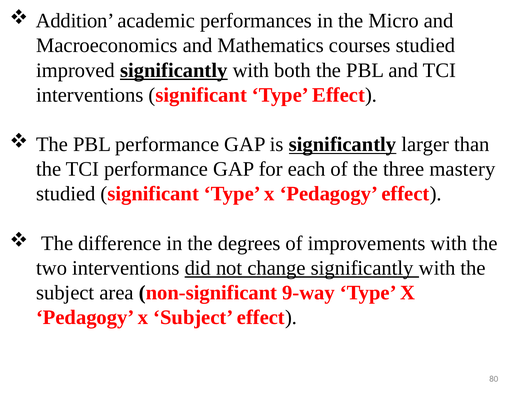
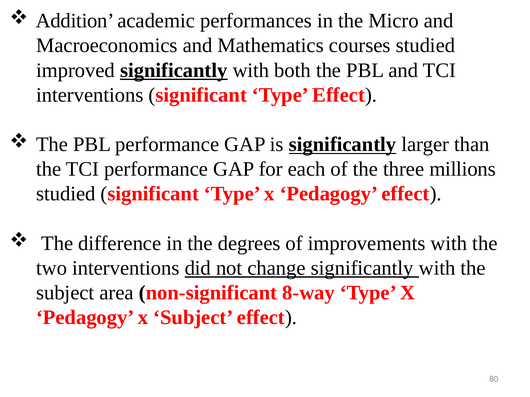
mastery: mastery -> millions
9-way: 9-way -> 8-way
